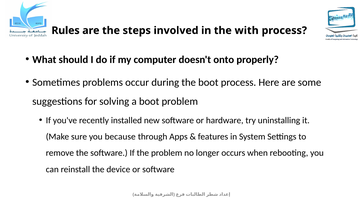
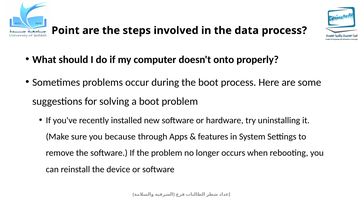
Rules: Rules -> Point
with: with -> data
